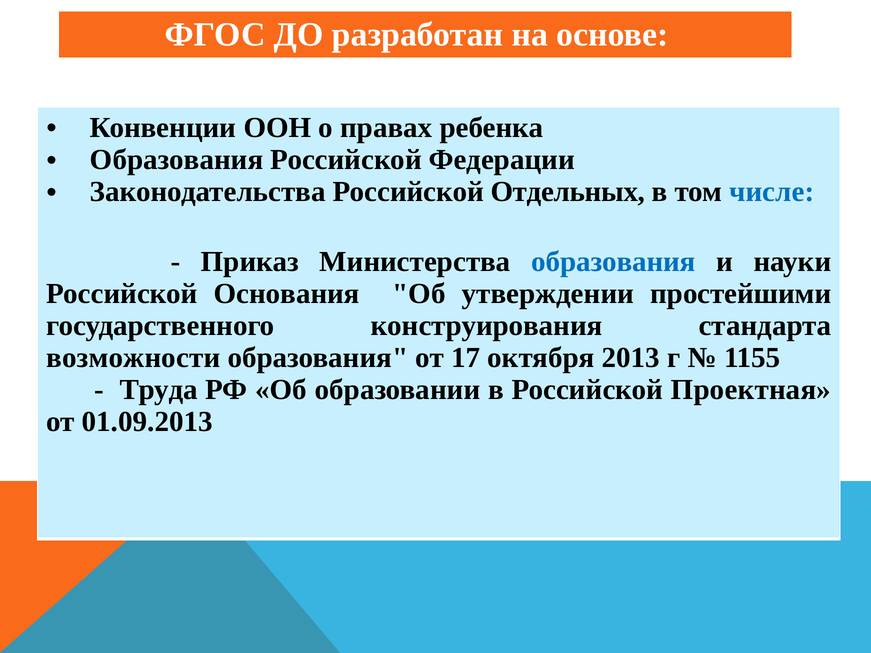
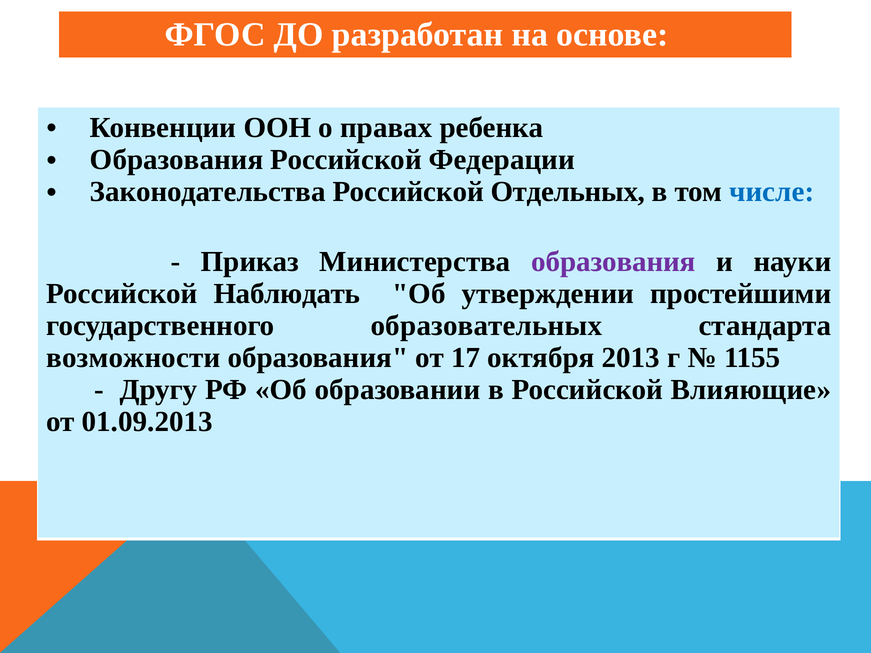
образования at (613, 262) colour: blue -> purple
Основания: Основания -> Наблюдать
конструирования: конструирования -> образовательных
Труда: Труда -> Другу
Проектная: Проектная -> Влияющие
